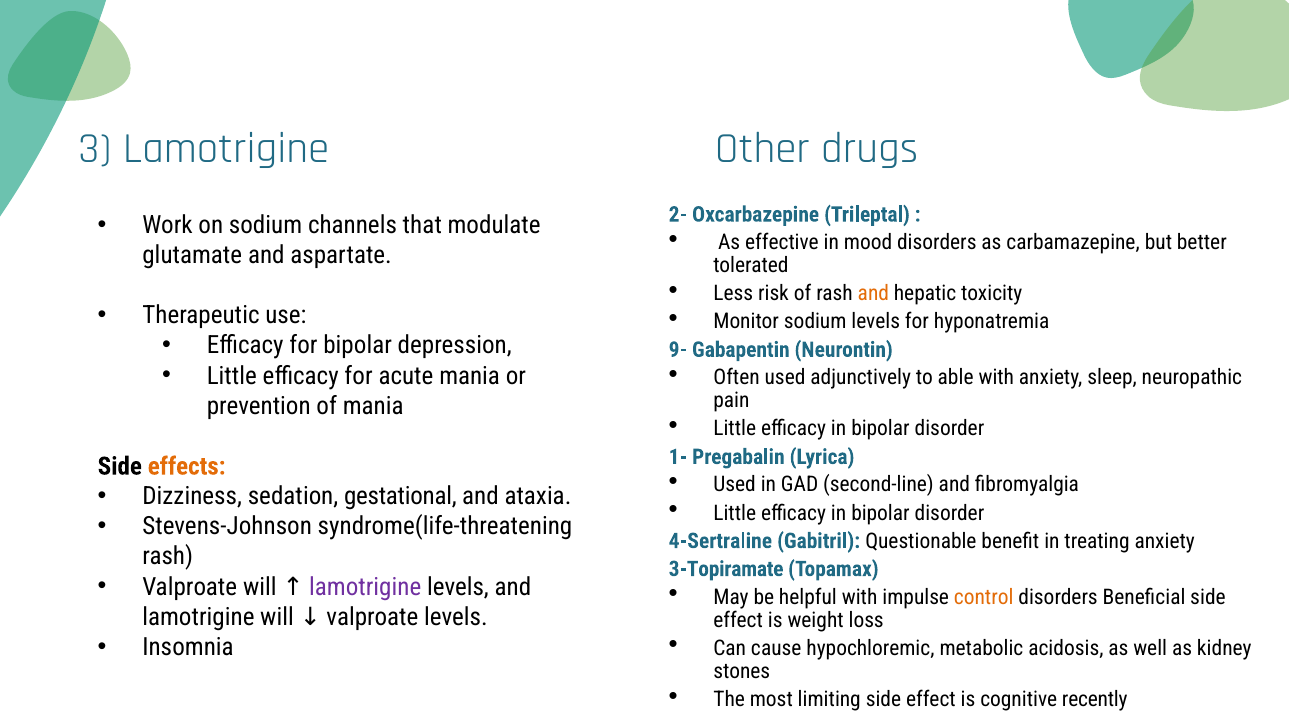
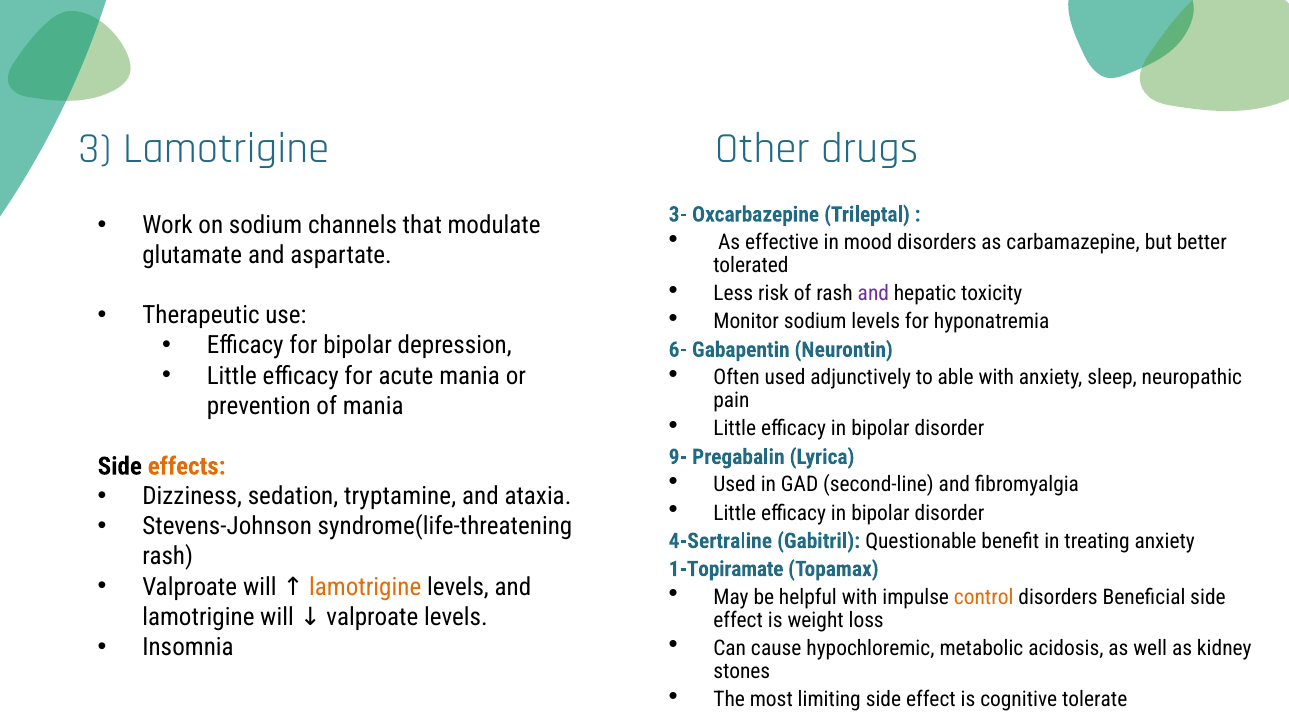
2-: 2- -> 3-
and at (873, 294) colour: orange -> purple
9-: 9- -> 6-
1-: 1- -> 9-
gestational: gestational -> tryptamine
3-Topiramate: 3-Topiramate -> 1-Topiramate
lamotrigine at (365, 587) colour: purple -> orange
recently: recently -> tolerate
